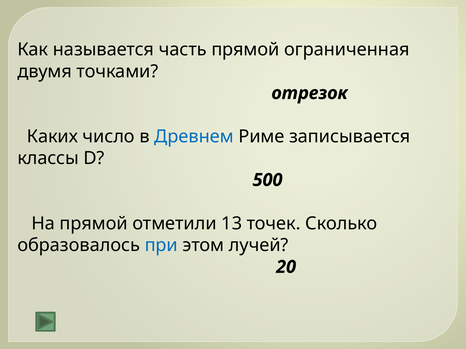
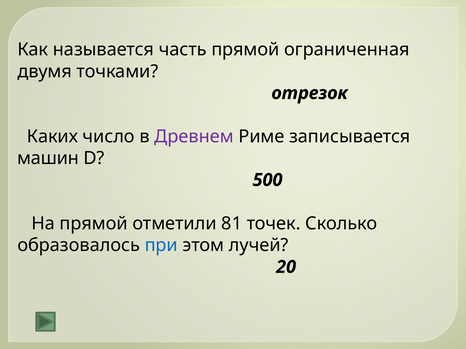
Древнем colour: blue -> purple
классы: классы -> машин
13: 13 -> 81
